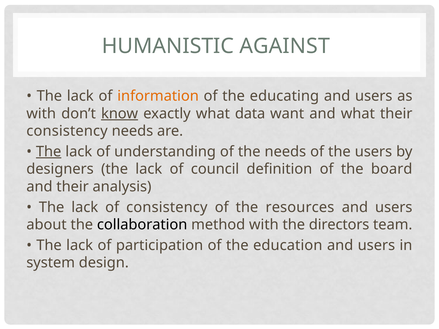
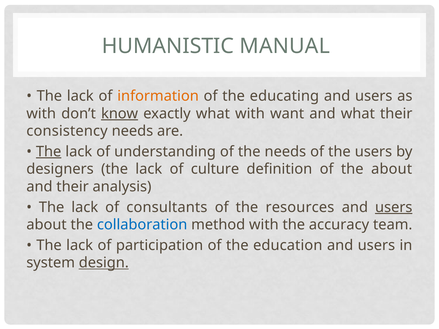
AGAINST: AGAINST -> MANUAL
what data: data -> with
council: council -> culture
the board: board -> about
of consistency: consistency -> consultants
users at (394, 207) underline: none -> present
collaboration colour: black -> blue
directors: directors -> accuracy
design underline: none -> present
